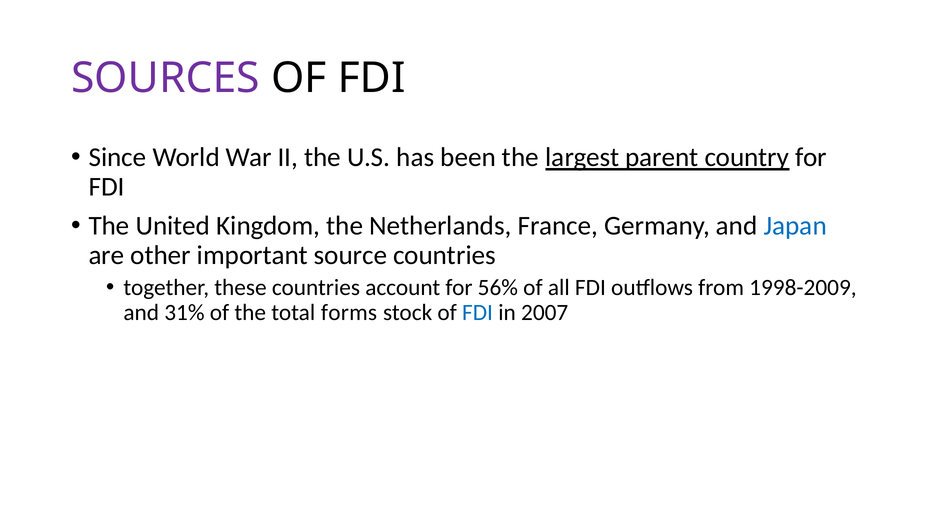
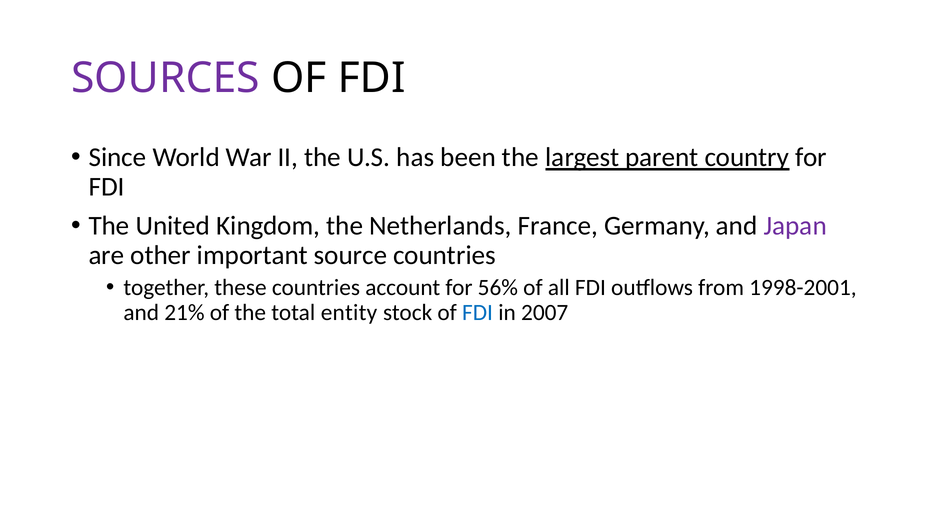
Japan colour: blue -> purple
1998-2009: 1998-2009 -> 1998-2001
31%: 31% -> 21%
forms: forms -> entity
